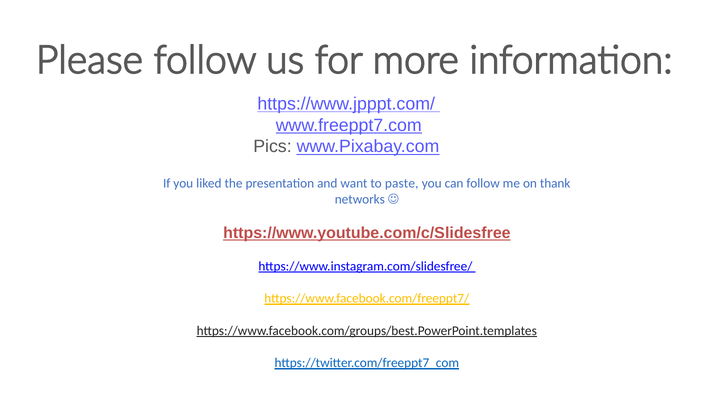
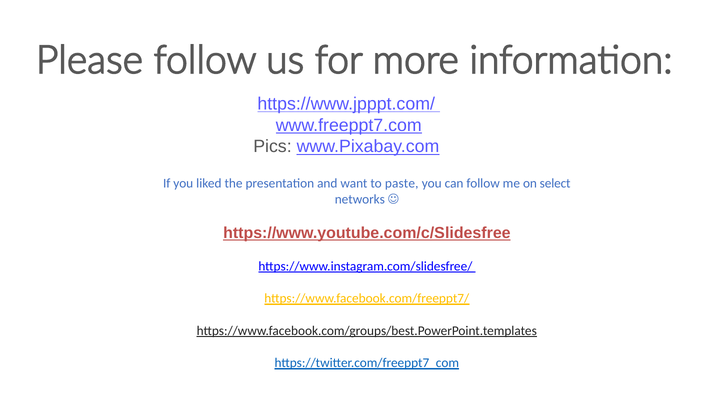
thank: thank -> select
